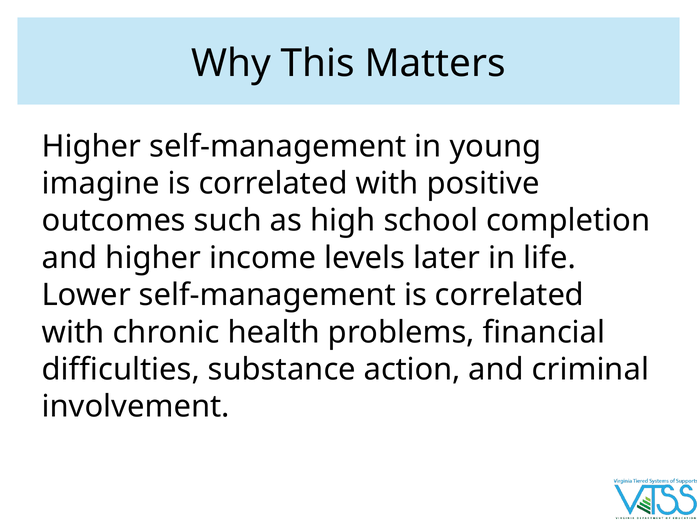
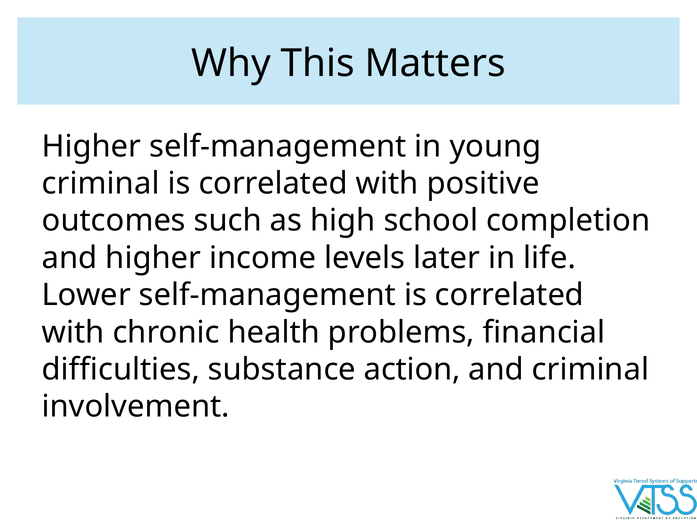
imagine at (101, 183): imagine -> criminal
